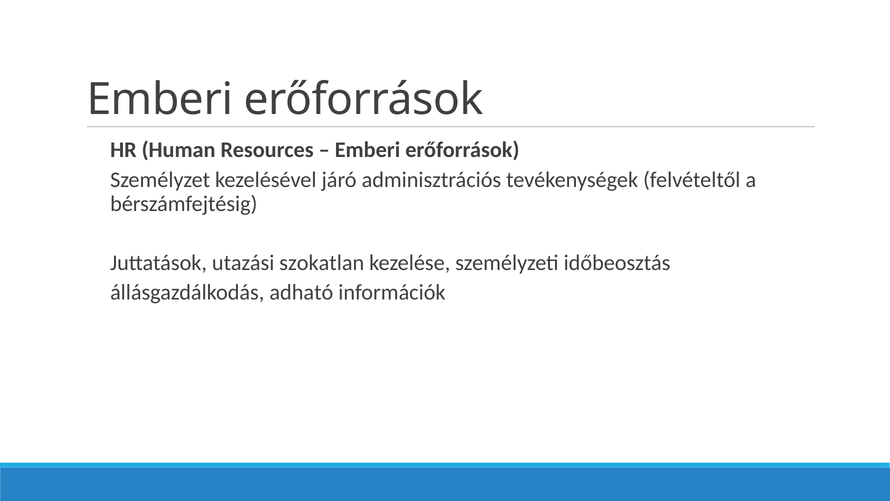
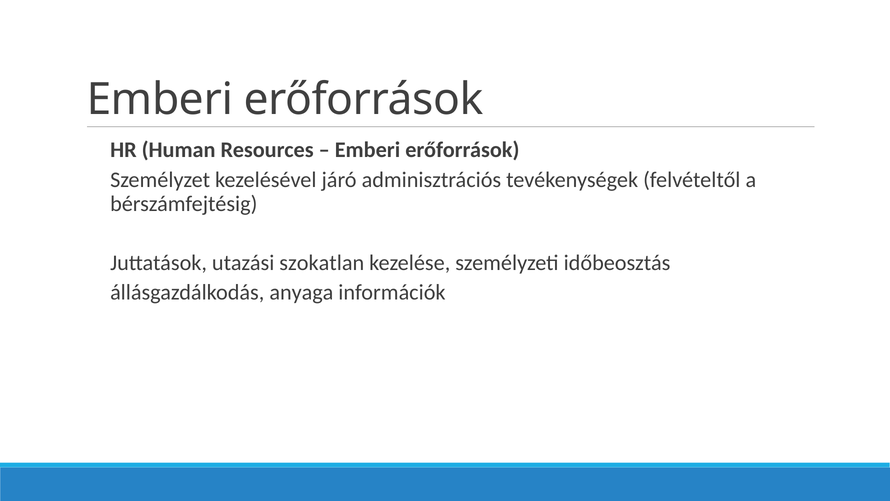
adható: adható -> anyaga
